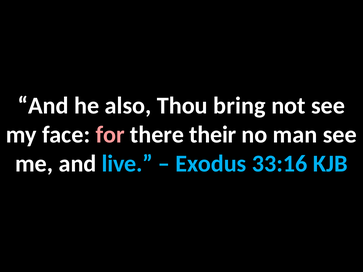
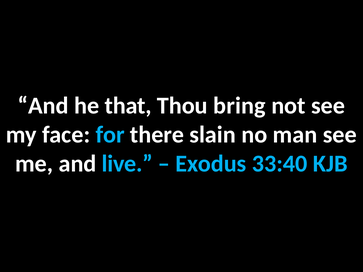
also: also -> that
for colour: pink -> light blue
their: their -> slain
33:16: 33:16 -> 33:40
